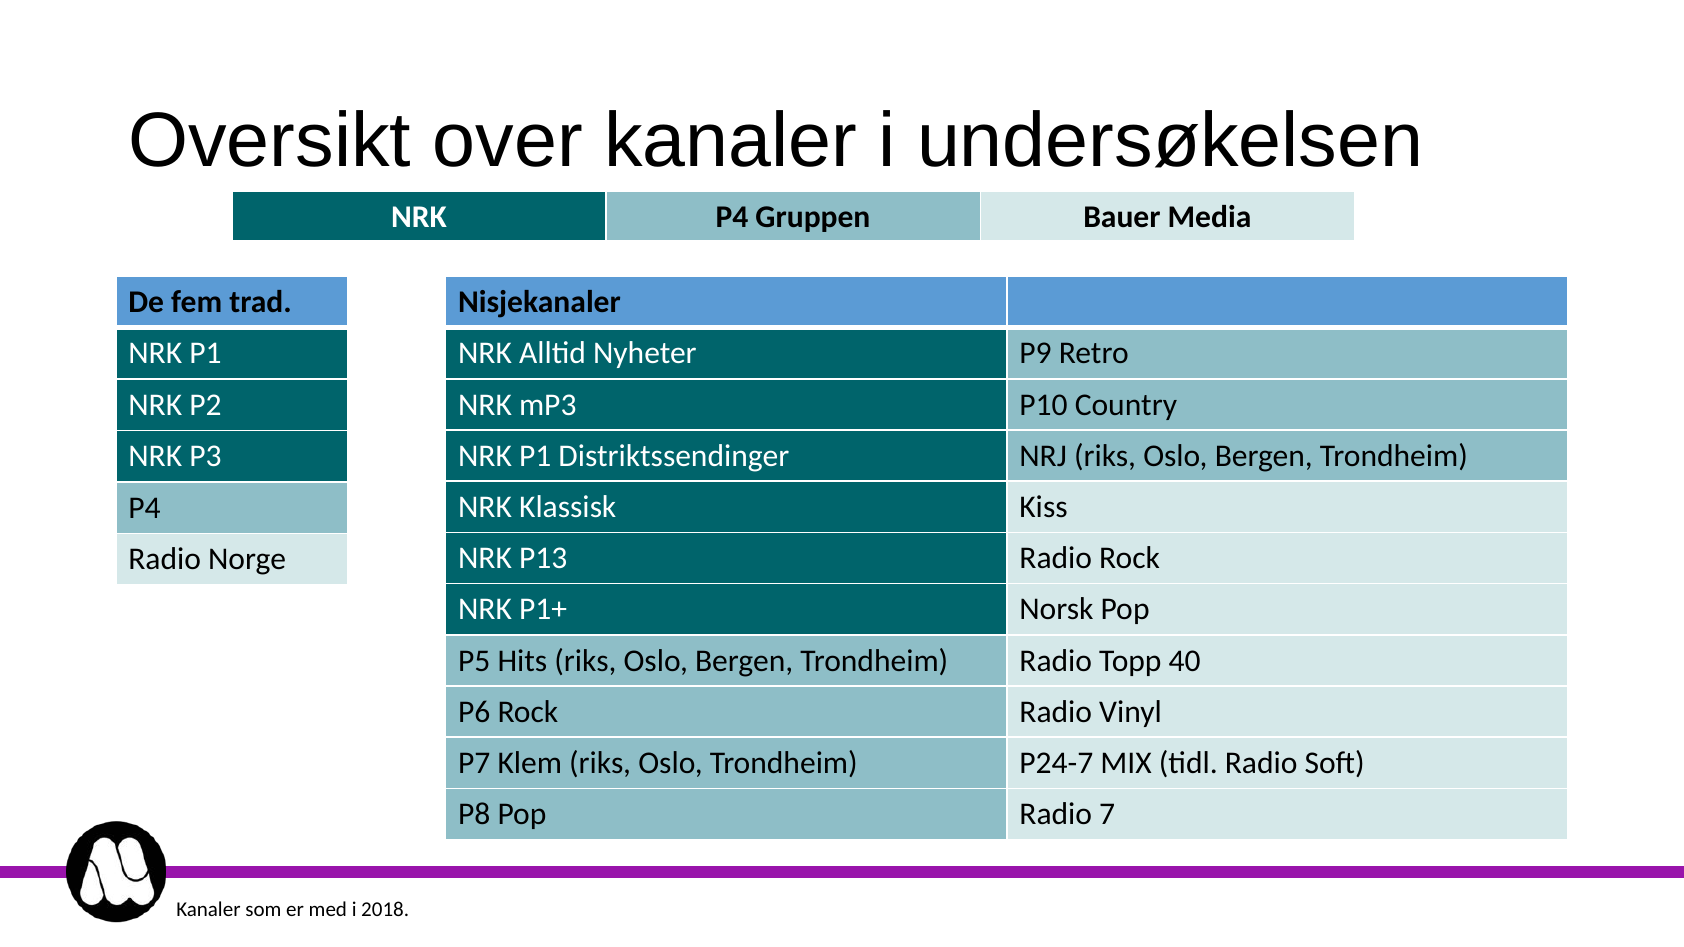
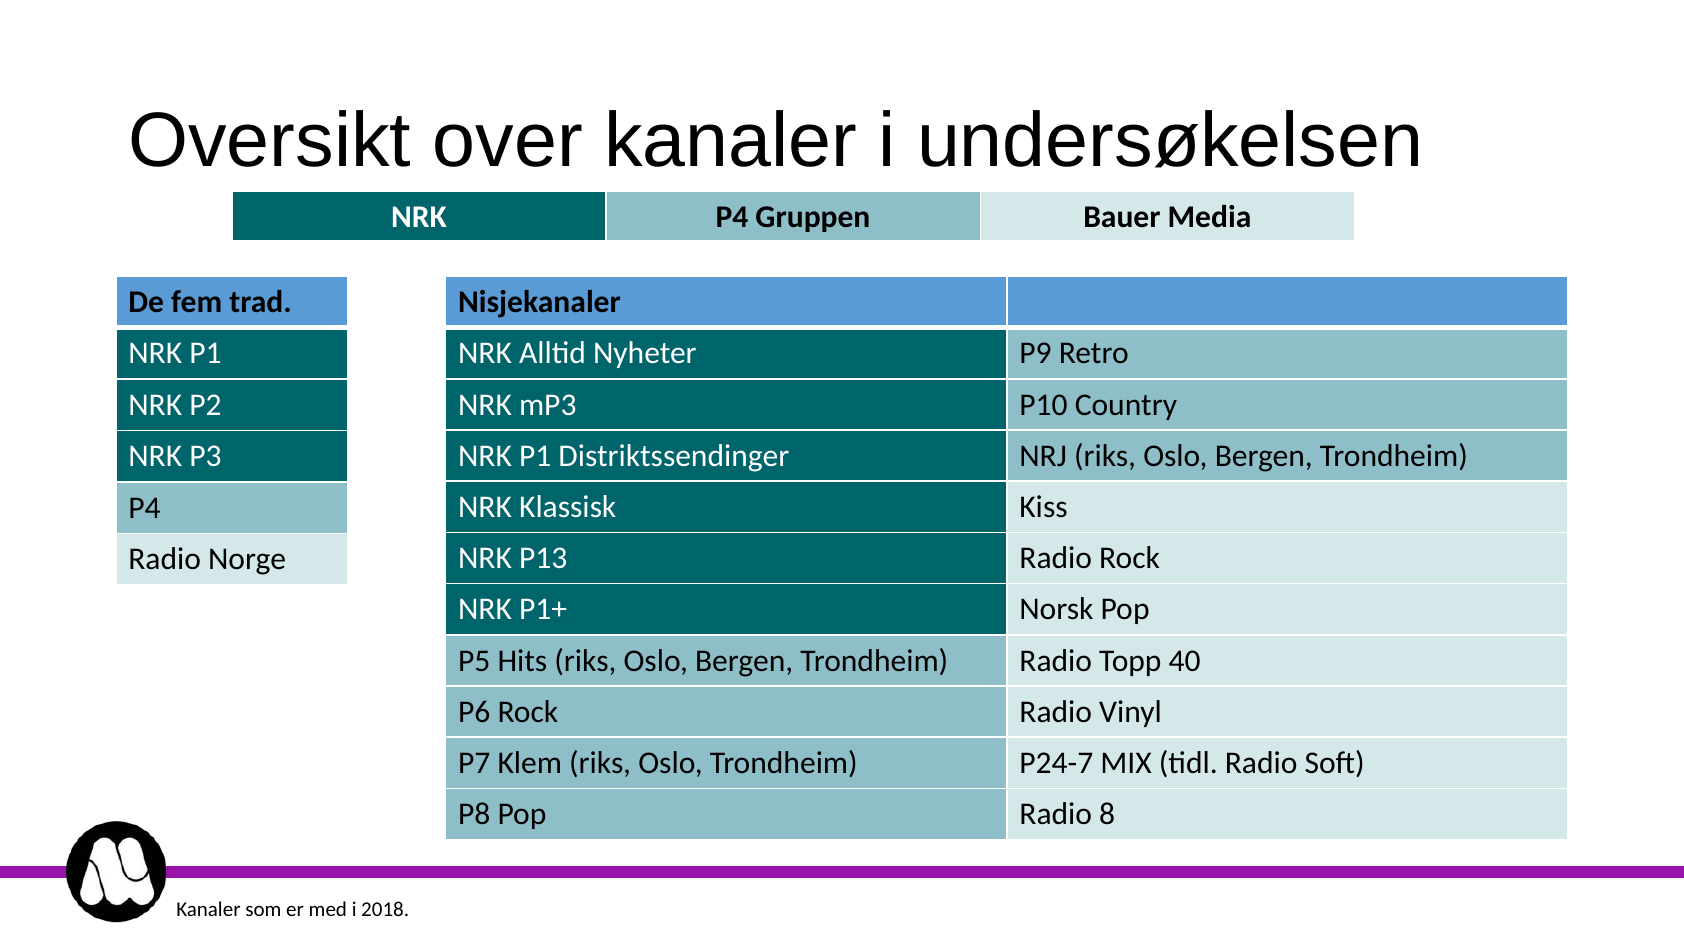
7: 7 -> 8
